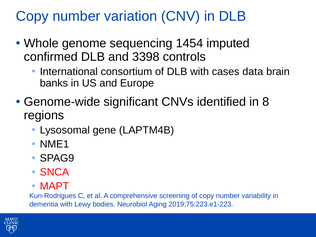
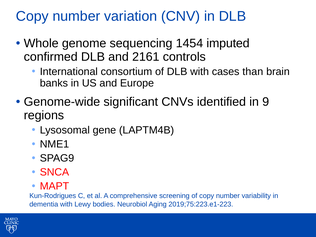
3398: 3398 -> 2161
data: data -> than
8: 8 -> 9
